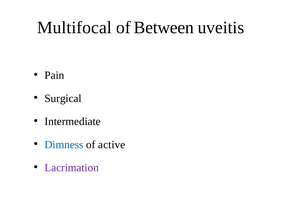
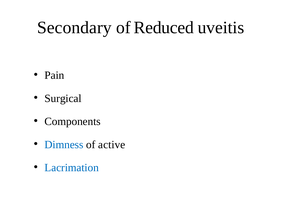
Multifocal: Multifocal -> Secondary
Between: Between -> Reduced
Intermediate: Intermediate -> Components
Lacrimation colour: purple -> blue
